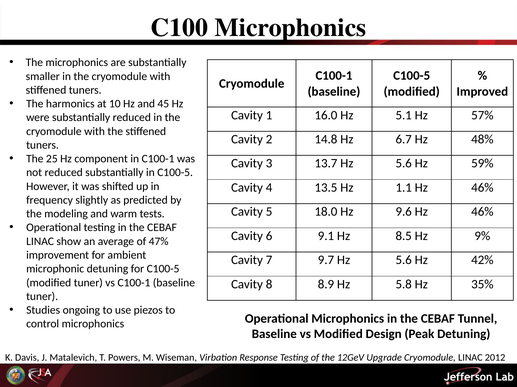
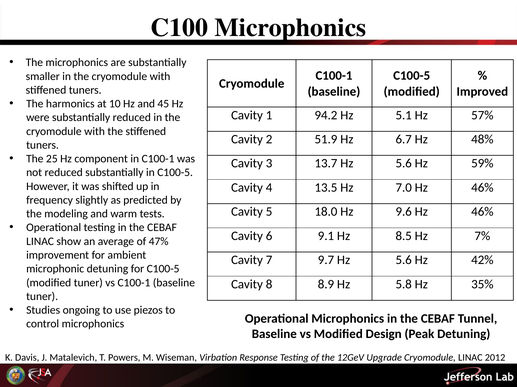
16.0: 16.0 -> 94.2
14.8: 14.8 -> 51.9
1.1: 1.1 -> 7.0
9%: 9% -> 7%
